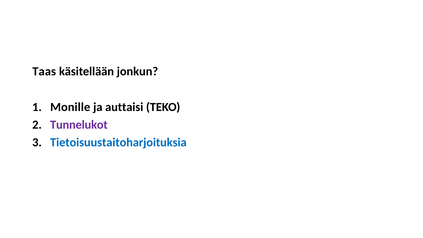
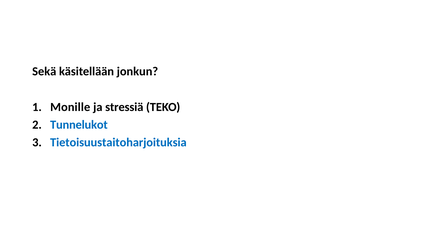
Taas: Taas -> Sekä
auttaisi: auttaisi -> stressiä
Tunnelukot colour: purple -> blue
